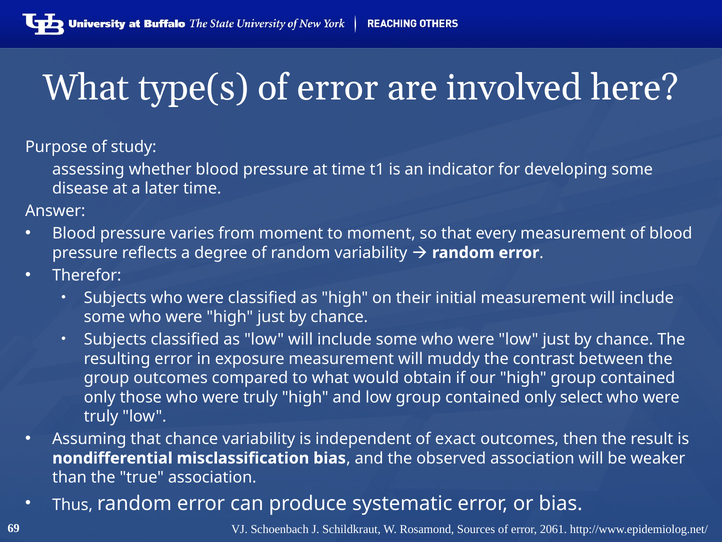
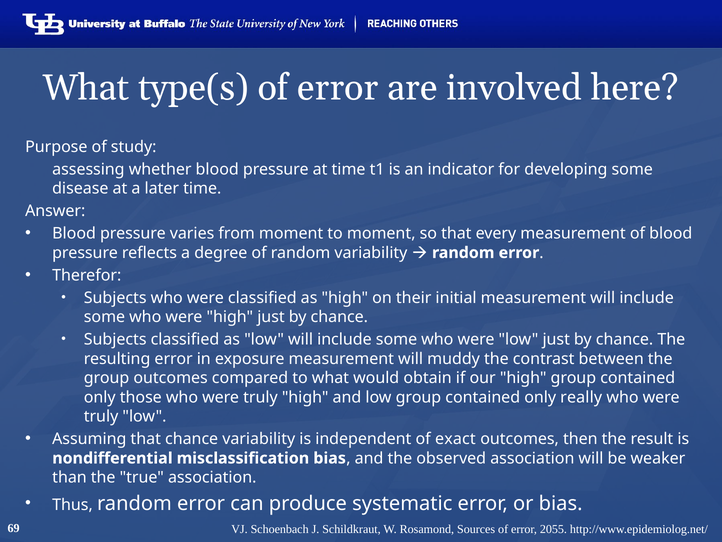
select: select -> really
2061: 2061 -> 2055
